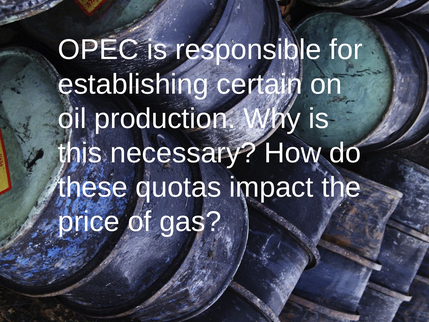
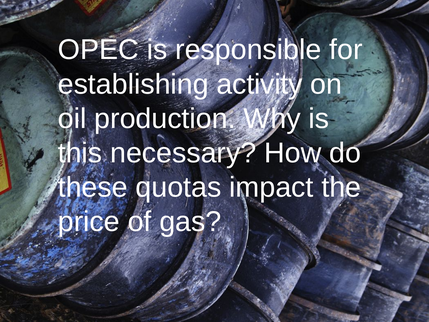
certain: certain -> activity
